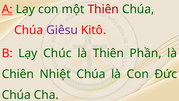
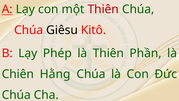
Giêsu colour: purple -> black
Chúc: Chúc -> Phép
Nhiệt: Nhiệt -> Hằng
